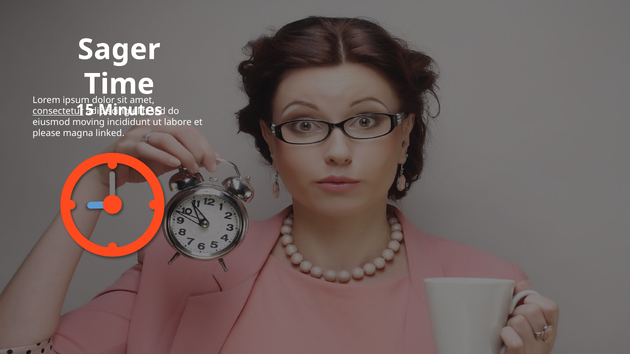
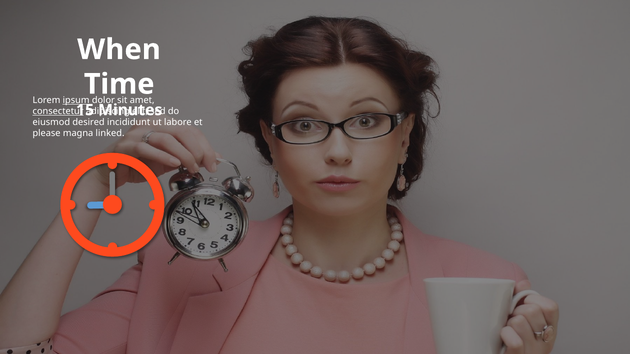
Sager: Sager -> When
ipsum underline: none -> present
moving: moving -> desired
